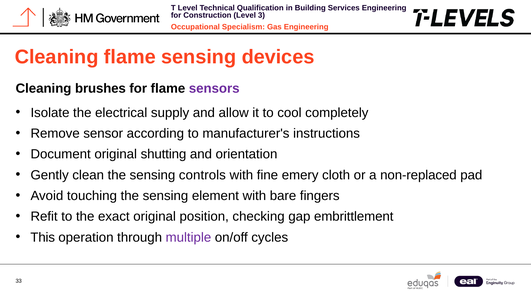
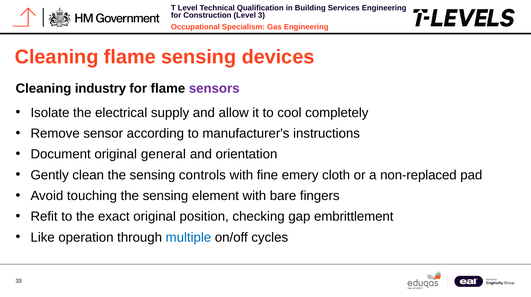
brushes: brushes -> industry
shutting: shutting -> general
This: This -> Like
multiple colour: purple -> blue
